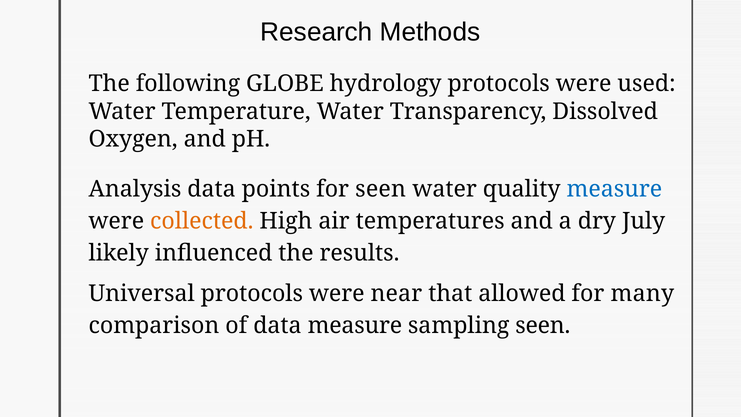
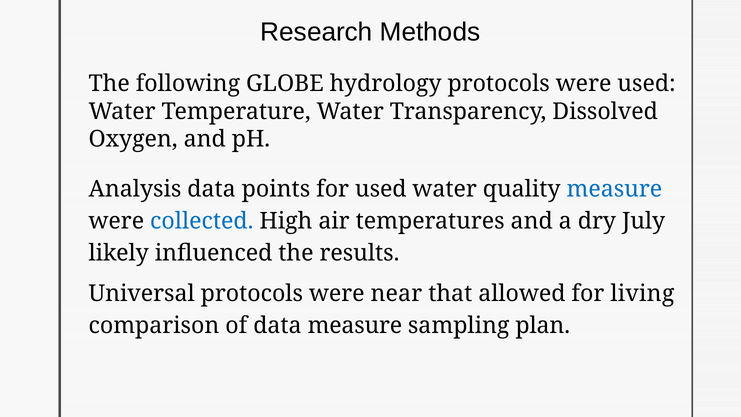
for seen: seen -> used
collected colour: orange -> blue
many: many -> living
sampling seen: seen -> plan
